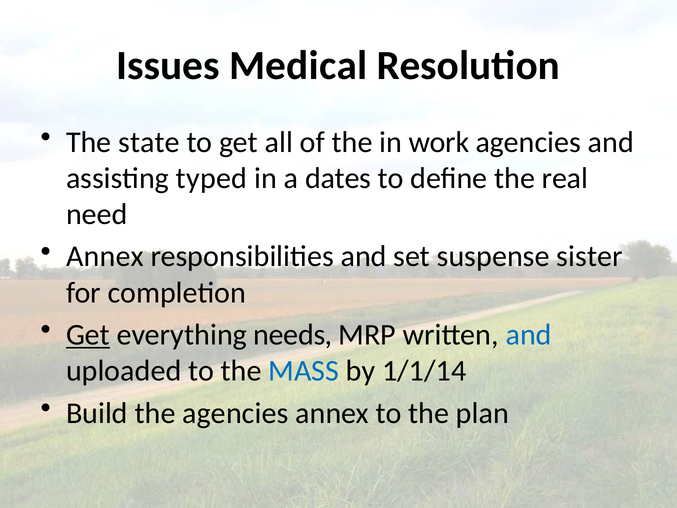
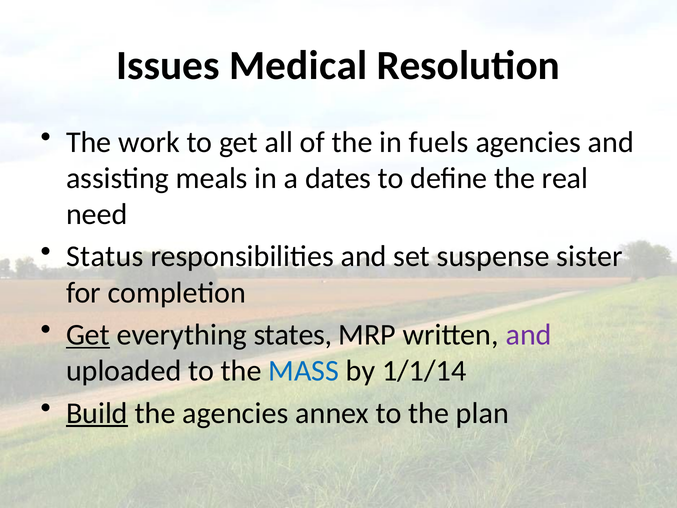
state: state -> work
work: work -> fuels
typed: typed -> meals
Annex at (105, 256): Annex -> Status
needs: needs -> states
and at (529, 335) colour: blue -> purple
Build underline: none -> present
